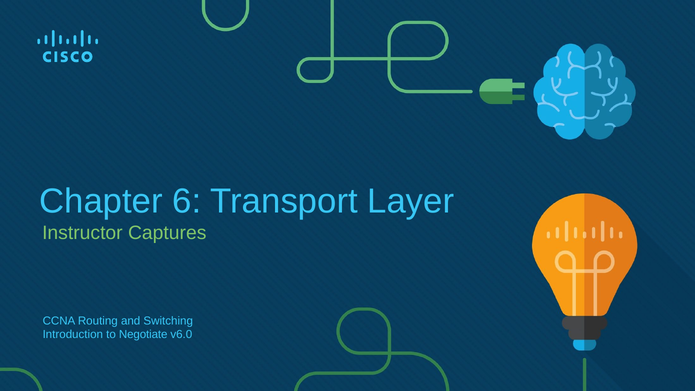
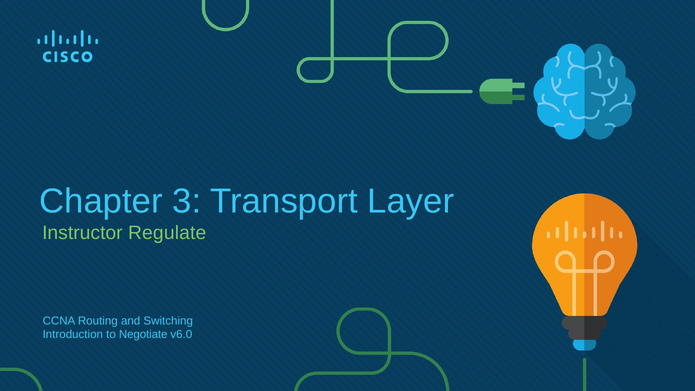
6: 6 -> 3
Captures: Captures -> Regulate
